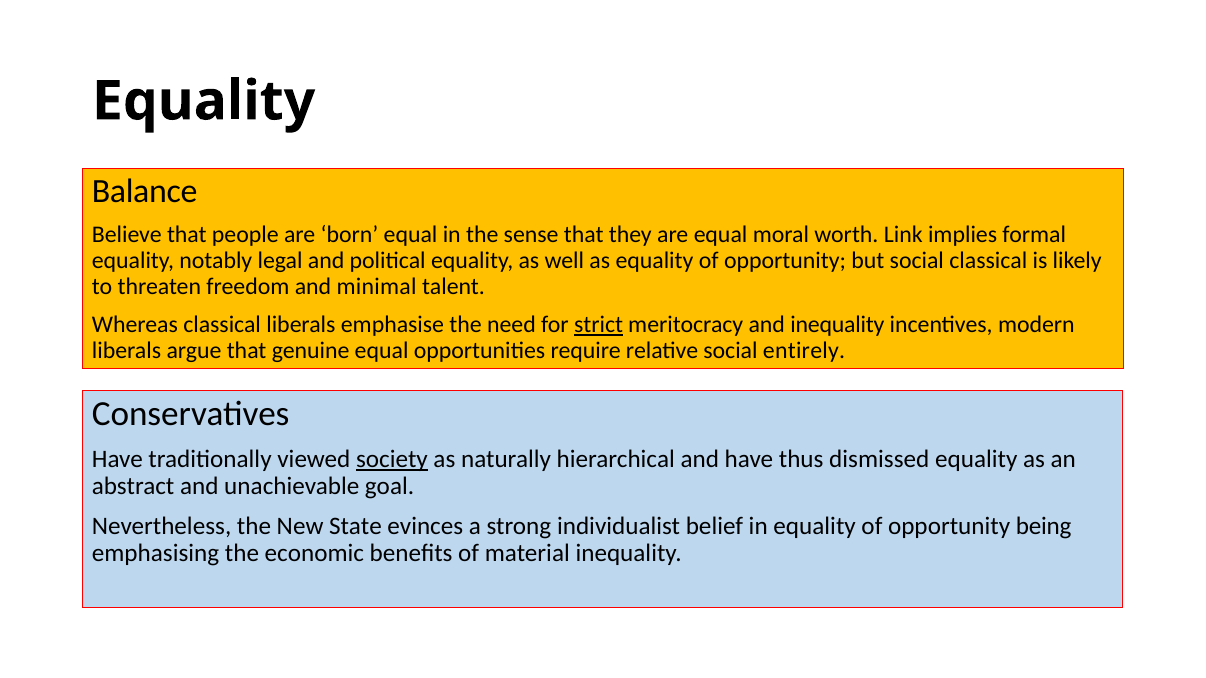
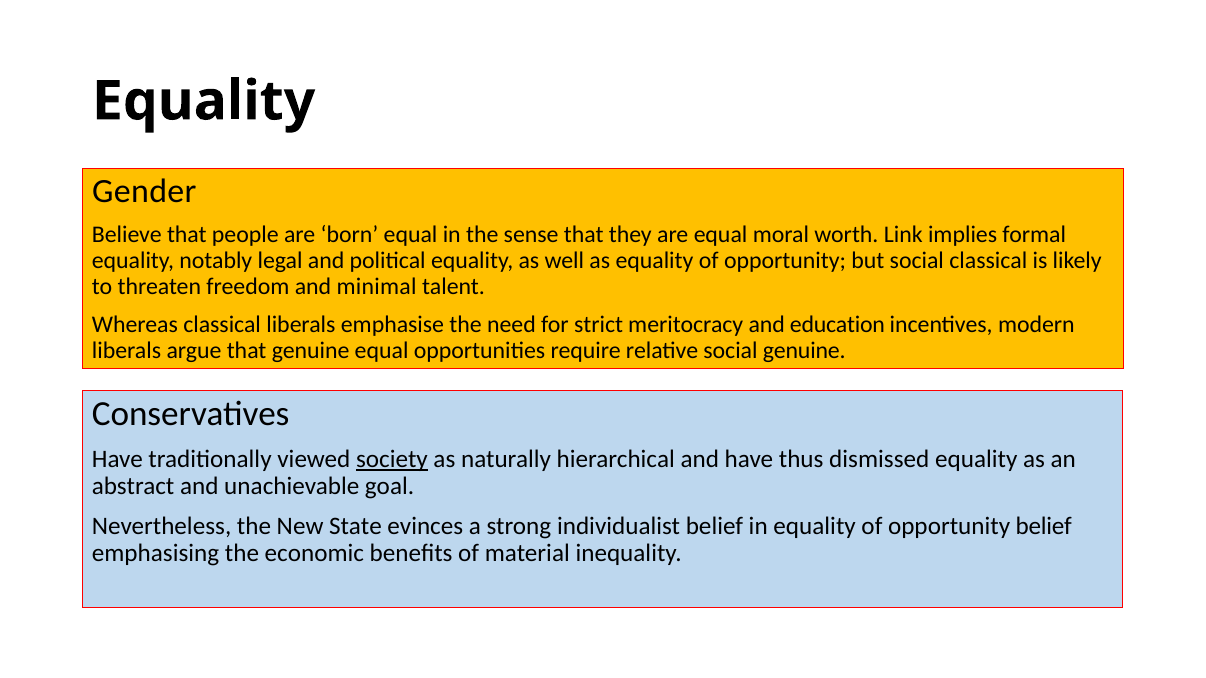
Balance: Balance -> Gender
strict underline: present -> none
and inequality: inequality -> education
social entirely: entirely -> genuine
opportunity being: being -> belief
